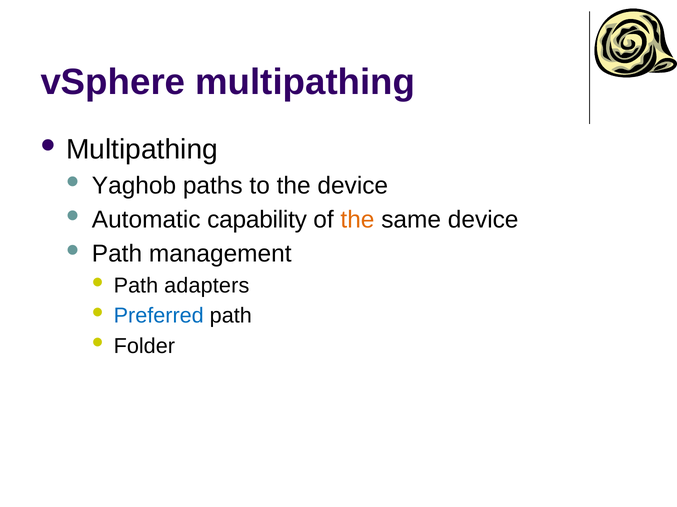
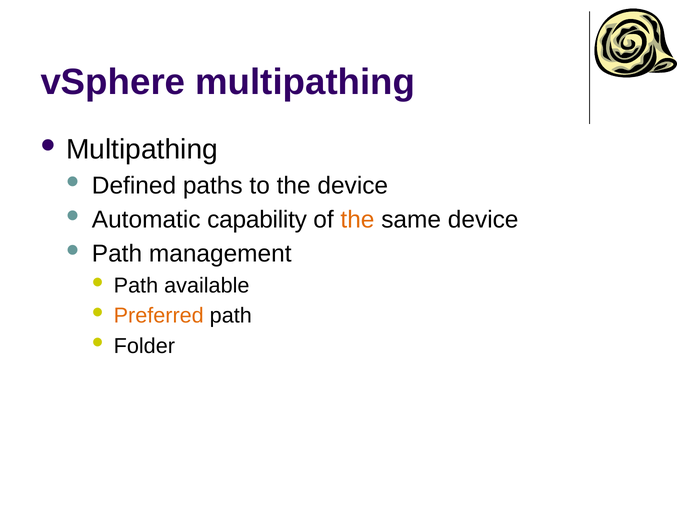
Yaghob: Yaghob -> Defined
adapters: adapters -> available
Preferred colour: blue -> orange
